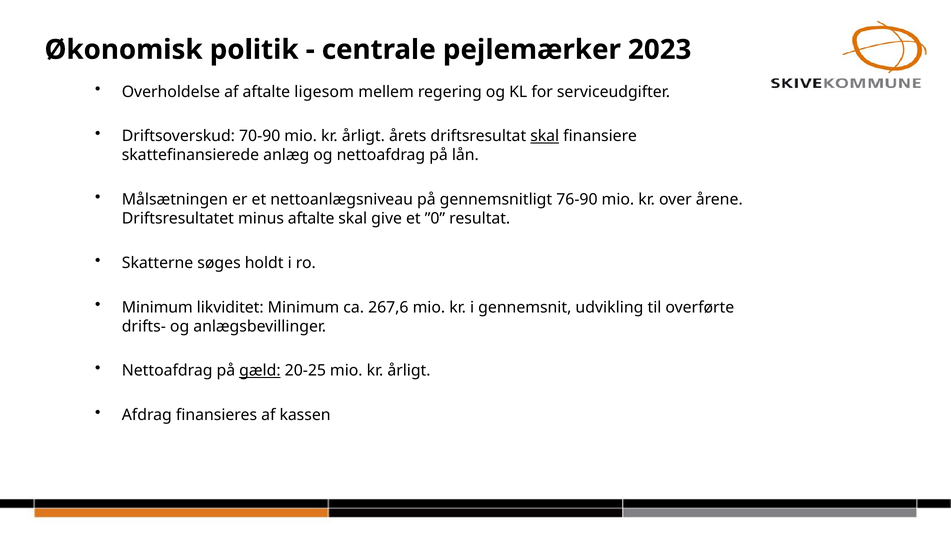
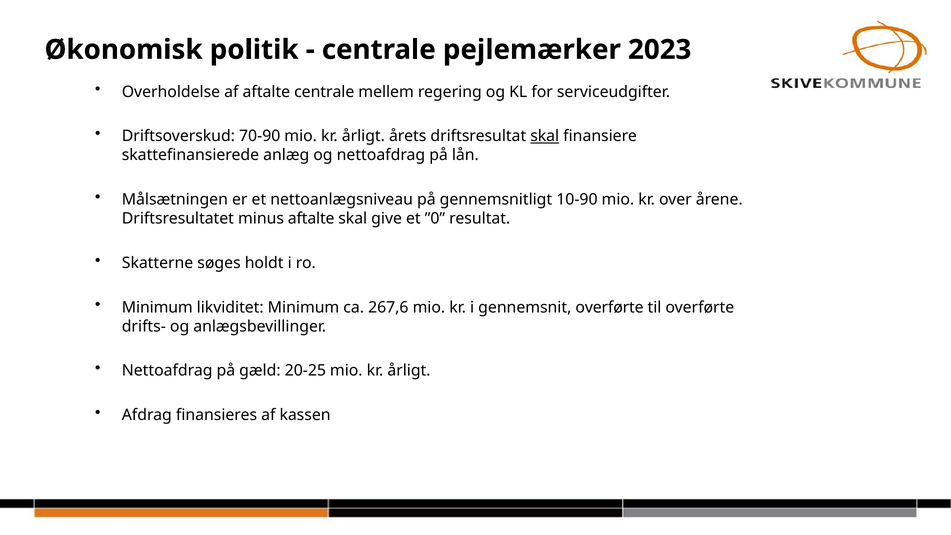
aftalte ligesom: ligesom -> centrale
76-90: 76-90 -> 10-90
gennemsnit udvikling: udvikling -> overførte
gæld underline: present -> none
